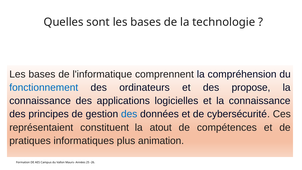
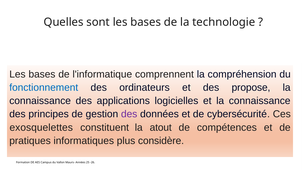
des at (129, 114) colour: blue -> purple
représentaient: représentaient -> exosquelettes
animation: animation -> considère
